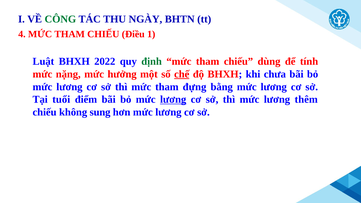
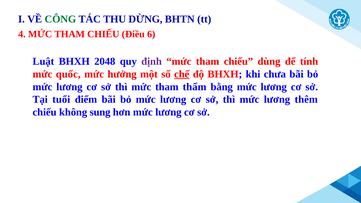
NGÀY: NGÀY -> DỪNG
1: 1 -> 6
2022: 2022 -> 2048
định colour: green -> purple
nặng: nặng -> quốc
đựng: đựng -> thẩm
lương at (173, 99) underline: present -> none
